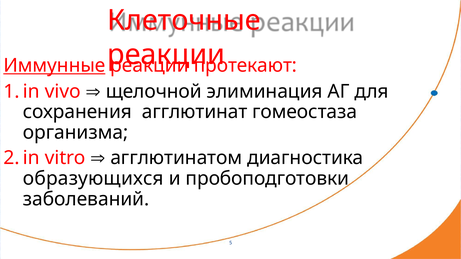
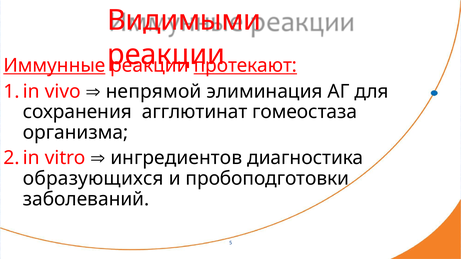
Клеточные: Клеточные -> Видимыми
протекают underline: none -> present
щелочной: щелочной -> непрямой
агглютинатом: агглютинатом -> ингредиентов
